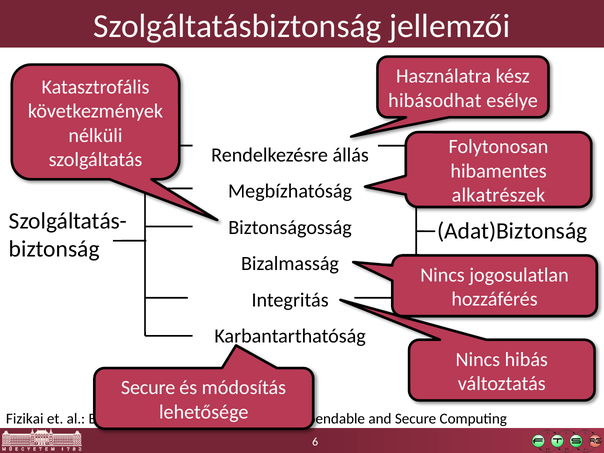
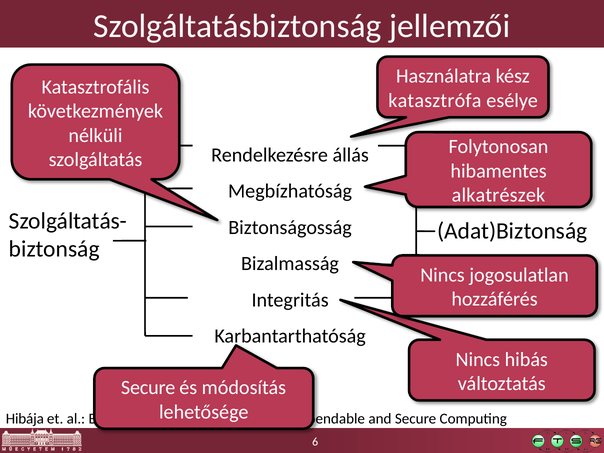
hibásodhat: hibásodhat -> katasztrófa
Fizikai: Fizikai -> Hibája
